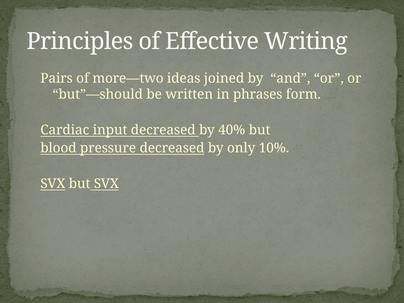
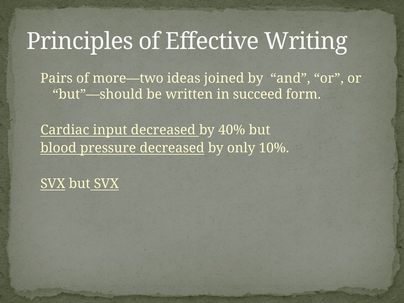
phrases: phrases -> succeed
